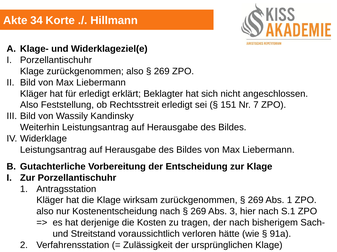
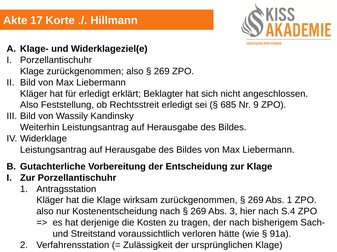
34: 34 -> 17
151: 151 -> 685
7: 7 -> 9
S.1: S.1 -> S.4
